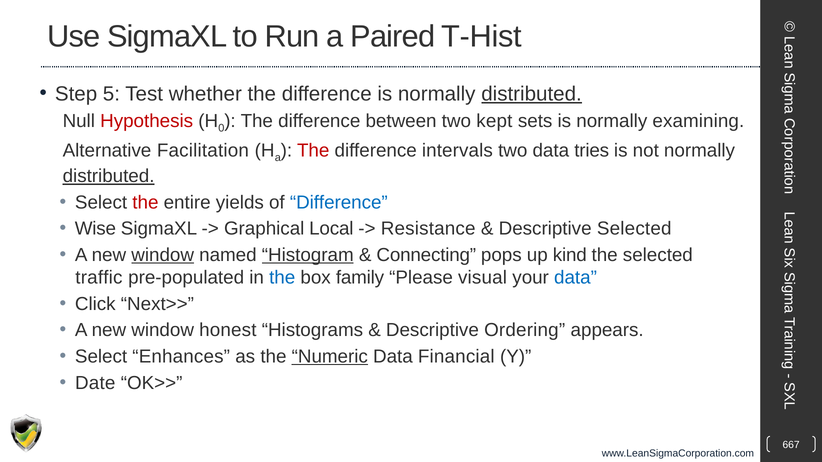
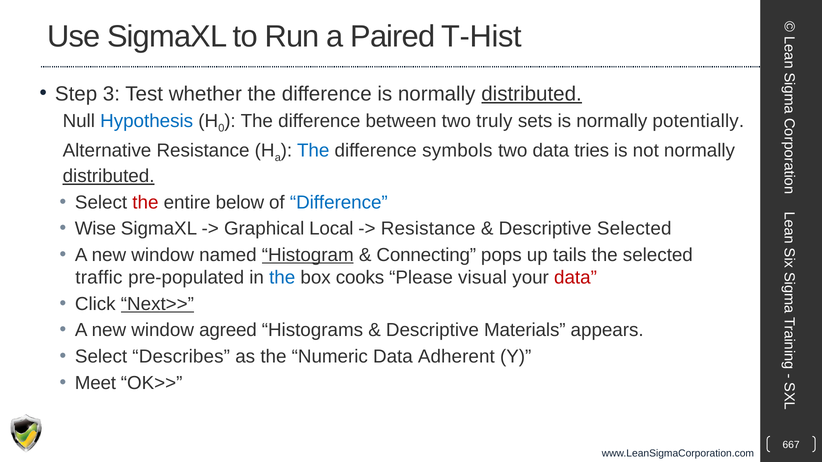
5: 5 -> 3
Hypothesis colour: red -> blue
kept: kept -> truly
examining: examining -> potentially
Alternative Facilitation: Facilitation -> Resistance
The at (313, 151) colour: red -> blue
intervals: intervals -> symbols
yields: yields -> below
window at (163, 255) underline: present -> none
kind: kind -> tails
family: family -> cooks
data at (576, 278) colour: blue -> red
Next>> underline: none -> present
honest: honest -> agreed
Ordering: Ordering -> Materials
Enhances: Enhances -> Describes
Numeric underline: present -> none
Financial: Financial -> Adherent
Date: Date -> Meet
